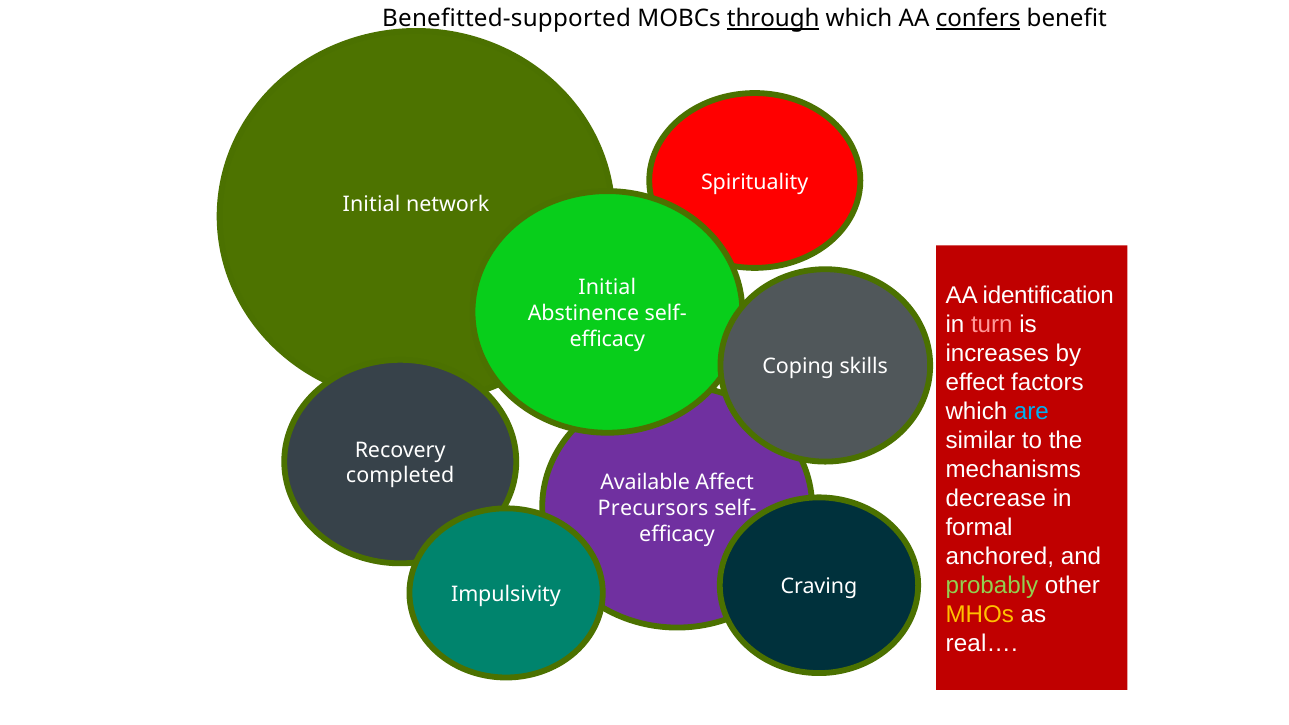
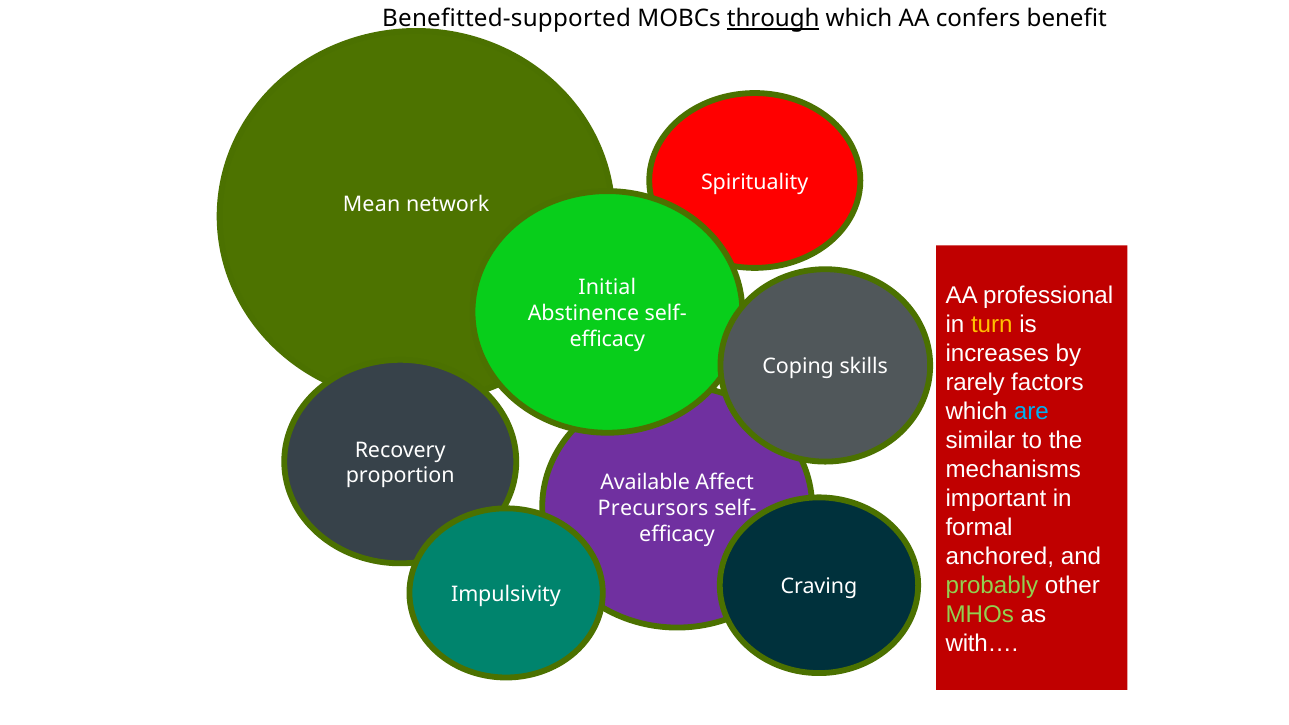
confers underline: present -> none
Initial at (372, 205): Initial -> Mean
identification: identification -> professional
turn colour: pink -> yellow
effect: effect -> rarely
completed: completed -> proportion
decrease: decrease -> important
MHOs colour: yellow -> light green
real…: real… -> with…
